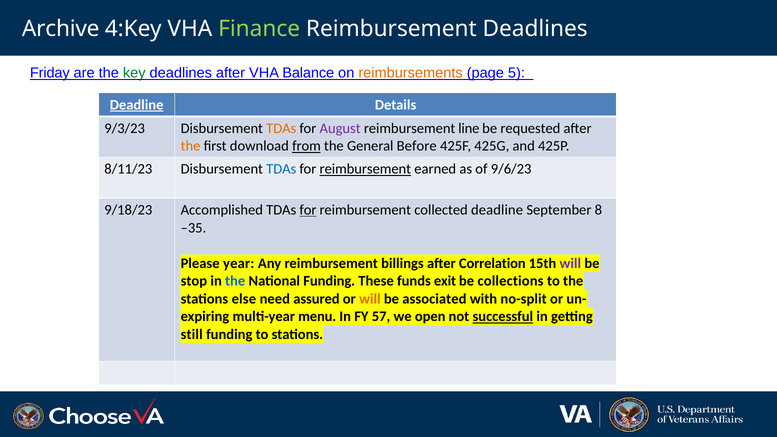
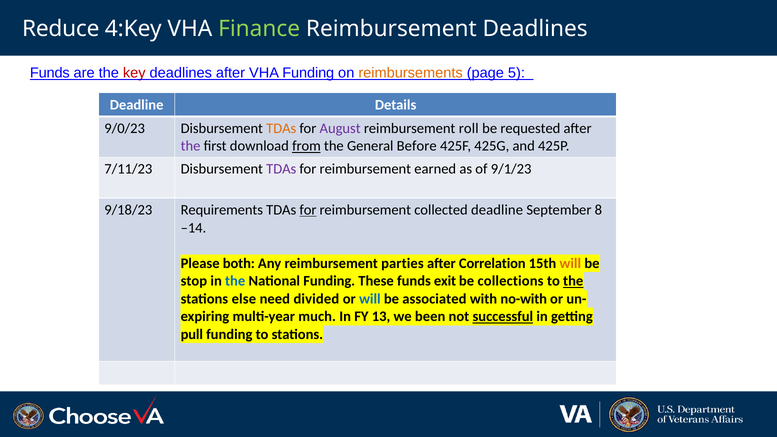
Archive: Archive -> Reduce
Friday at (50, 73): Friday -> Funds
key colour: green -> red
VHA Balance: Balance -> Funding
Deadline at (137, 105) underline: present -> none
9/3/23: 9/3/23 -> 9/0/23
line: line -> roll
the at (191, 146) colour: orange -> purple
8/11/23: 8/11/23 -> 7/11/23
TDAs at (281, 169) colour: blue -> purple
reimbursement at (365, 169) underline: present -> none
9/6/23: 9/6/23 -> 9/1/23
Accomplished: Accomplished -> Requirements
–35: –35 -> –14
year: year -> both
billings: billings -> parties
will at (570, 263) colour: purple -> orange
the at (573, 281) underline: none -> present
assured: assured -> divided
will at (370, 299) colour: orange -> blue
no-split: no-split -> no-with
menu: menu -> much
57: 57 -> 13
open: open -> been
still: still -> pull
